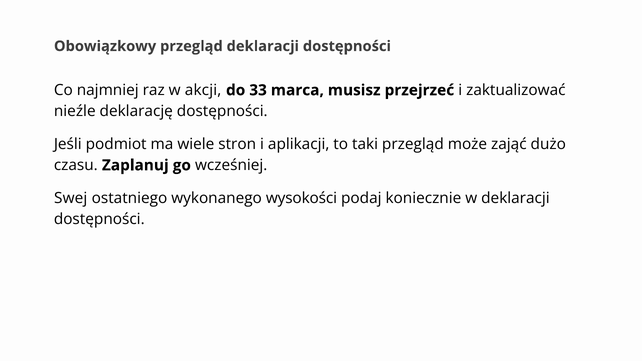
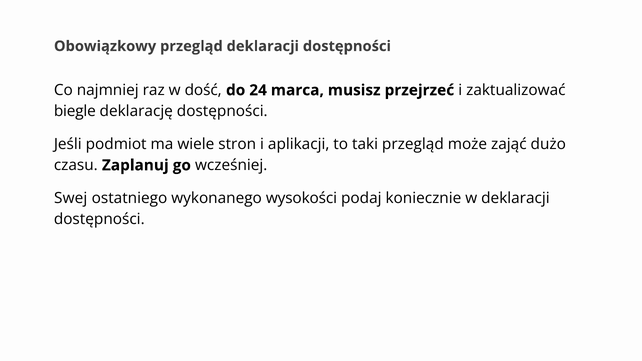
akcji: akcji -> dość
33: 33 -> 24
nieźle: nieźle -> biegle
